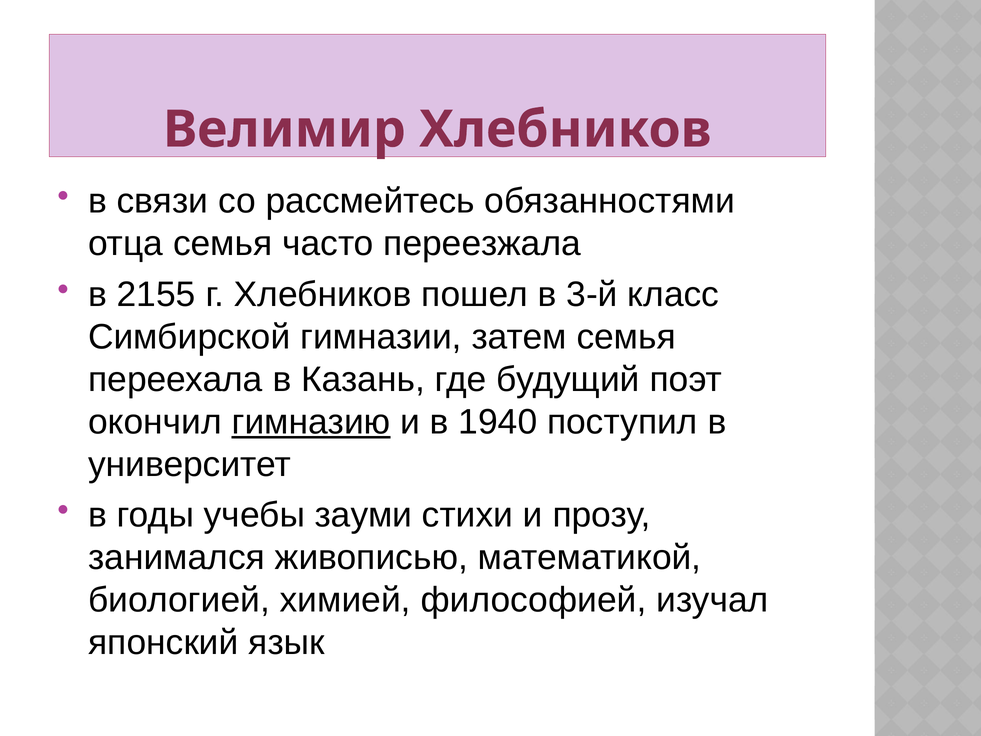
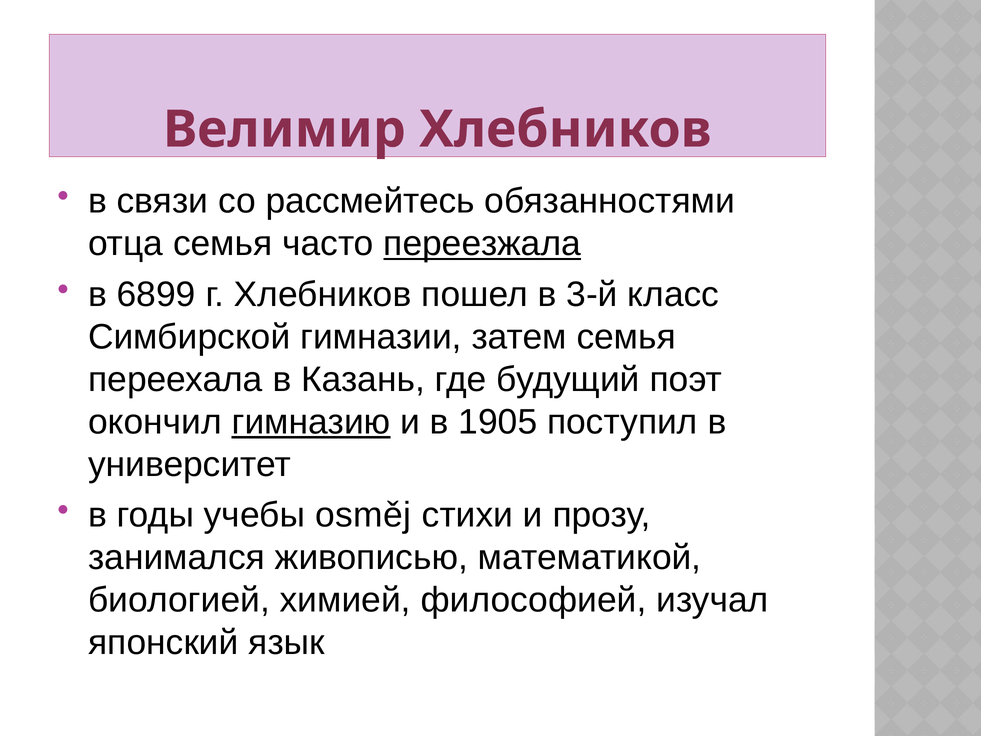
переезжала underline: none -> present
2155: 2155 -> 6899
1940: 1940 -> 1905
зауми: зауми -> osměj
